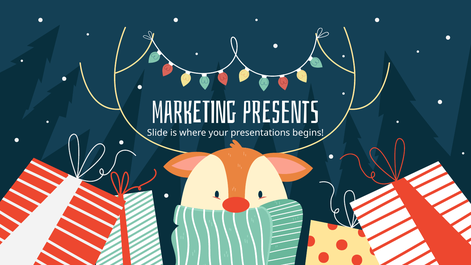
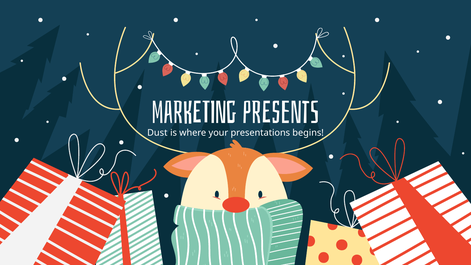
Slide: Slide -> Dust
